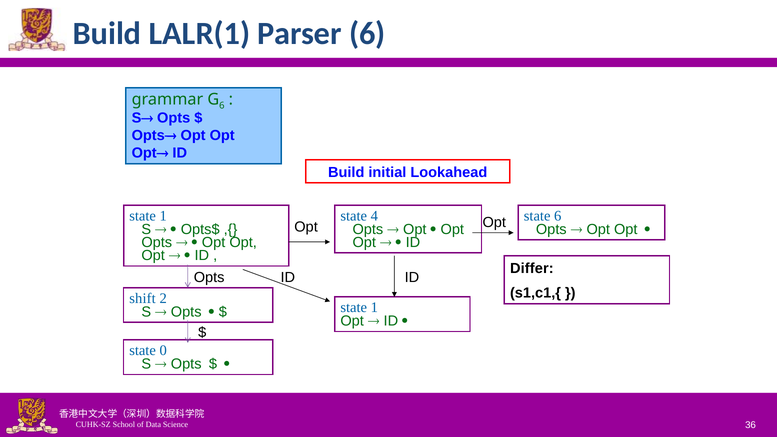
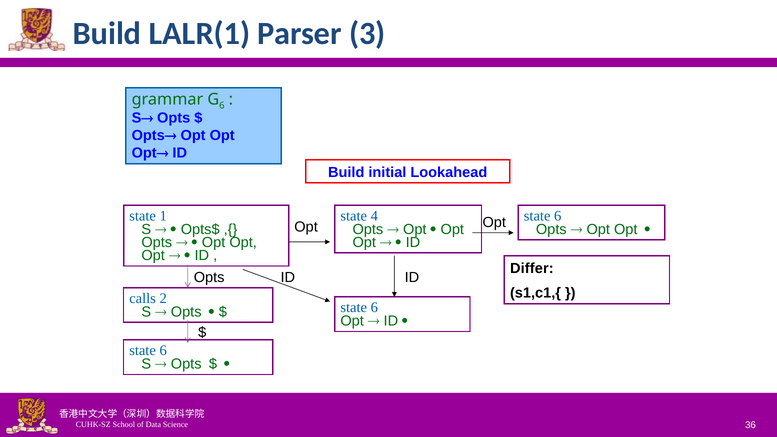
Parser 6: 6 -> 3
shift: shift -> calls
1 at (374, 308): 1 -> 6
0 at (163, 351): 0 -> 6
